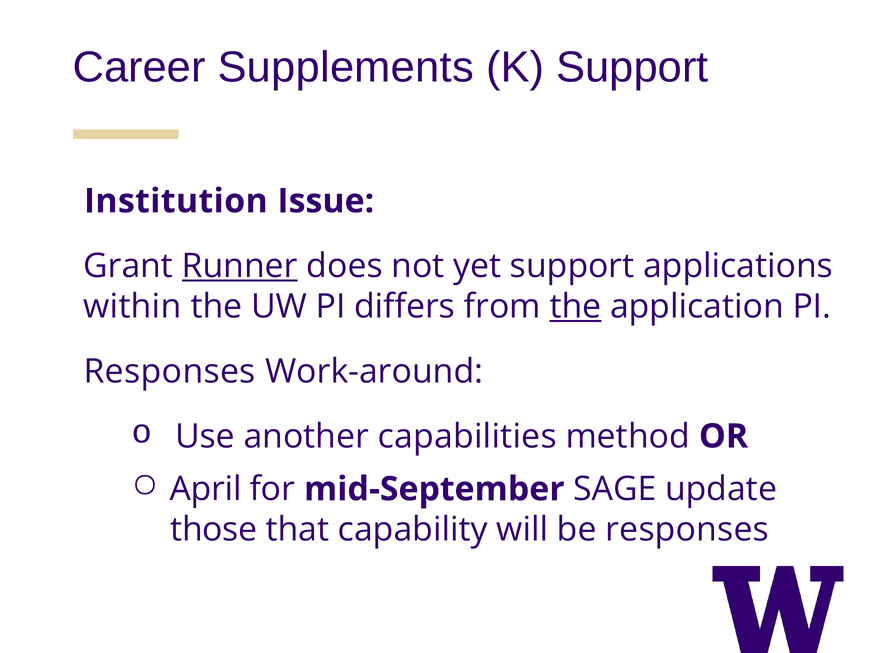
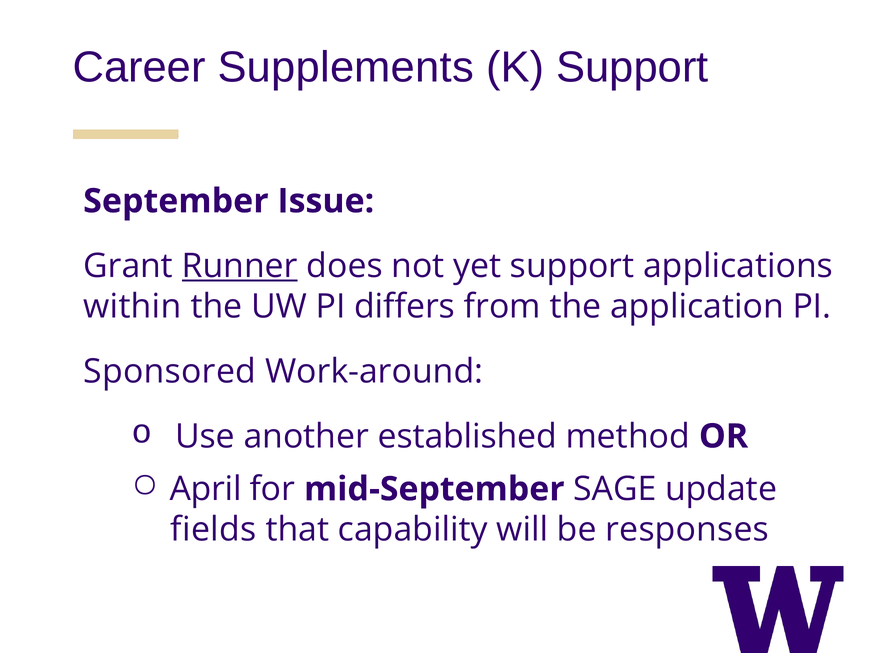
Institution: Institution -> September
the at (575, 307) underline: present -> none
Responses at (170, 372): Responses -> Sponsored
capabilities: capabilities -> established
those: those -> fields
